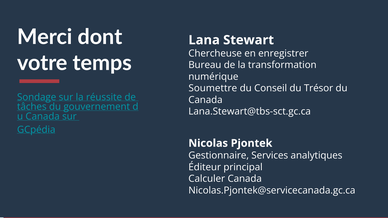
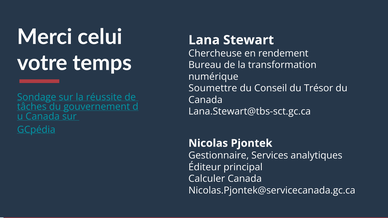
dont: dont -> celui
enregistrer: enregistrer -> rendement
